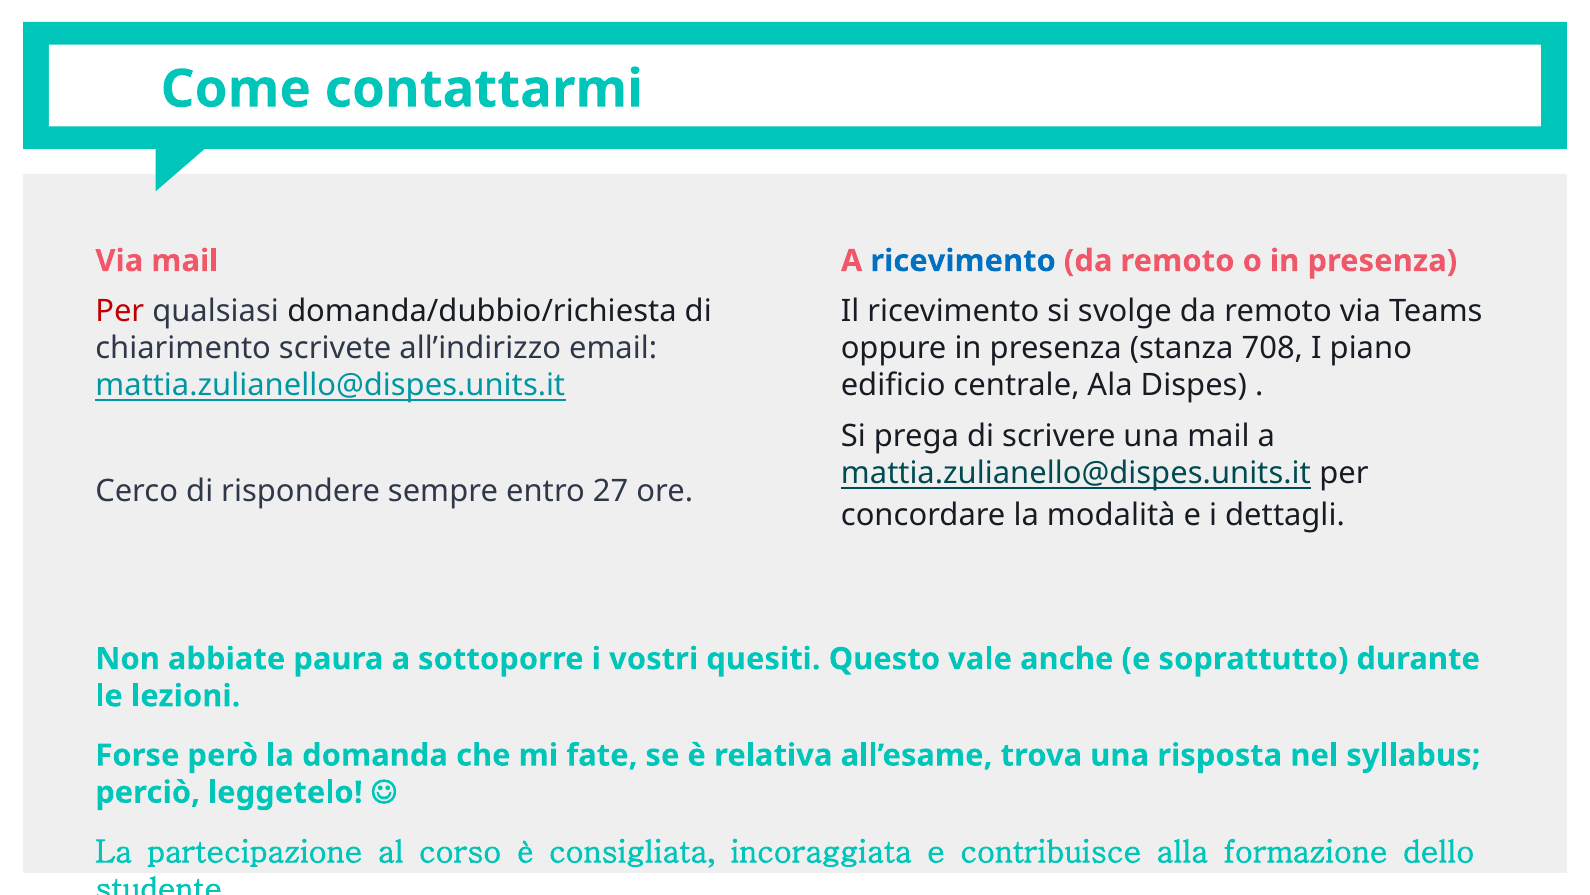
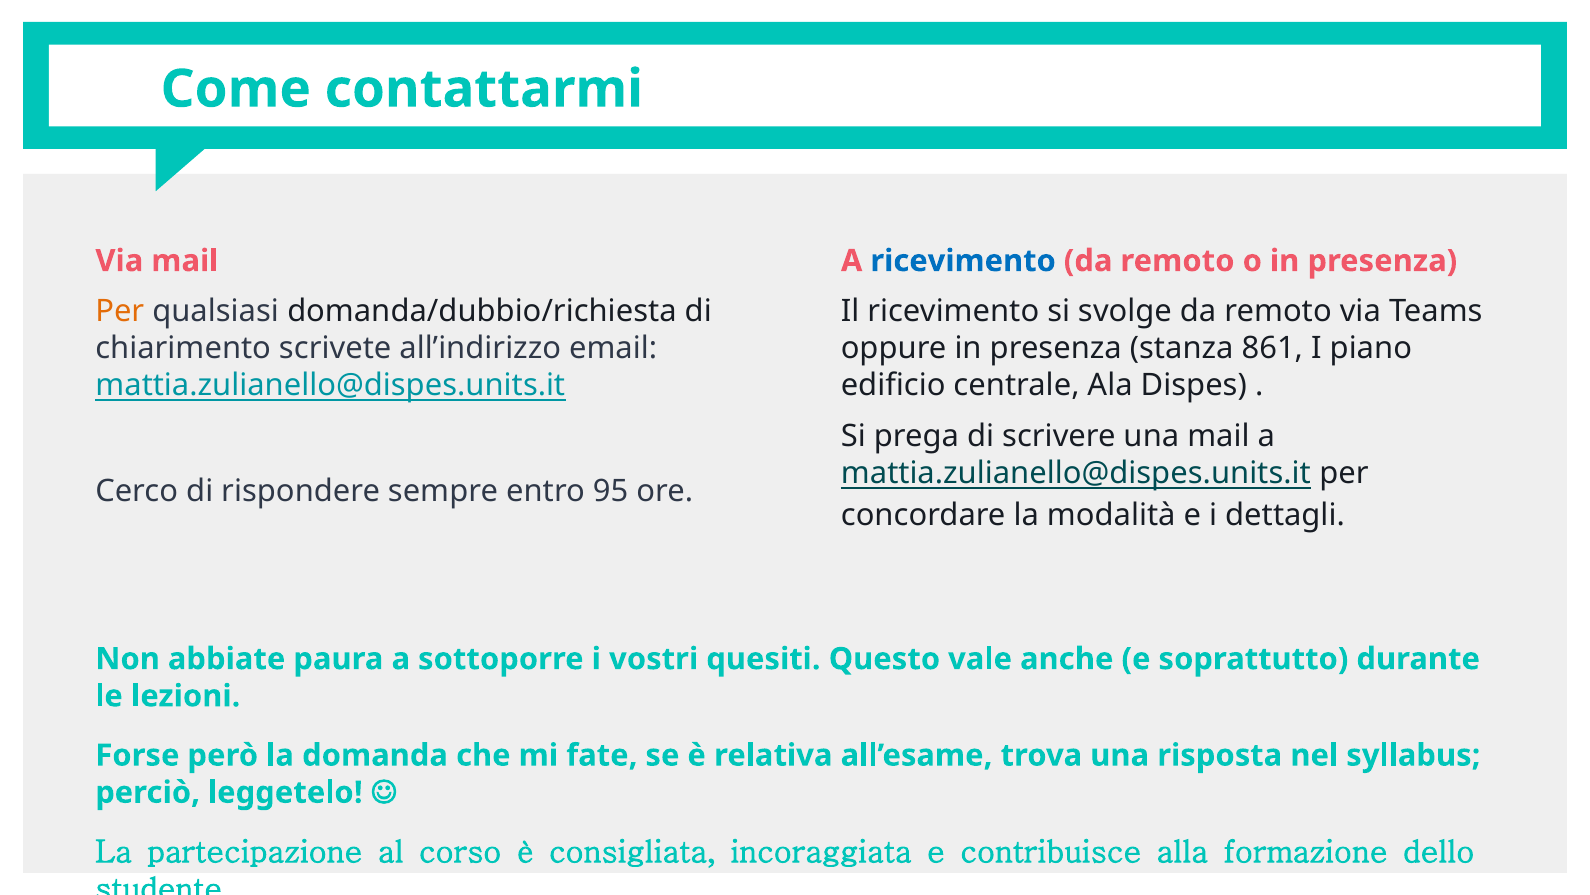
Per at (120, 311) colour: red -> orange
708: 708 -> 861
27: 27 -> 95
